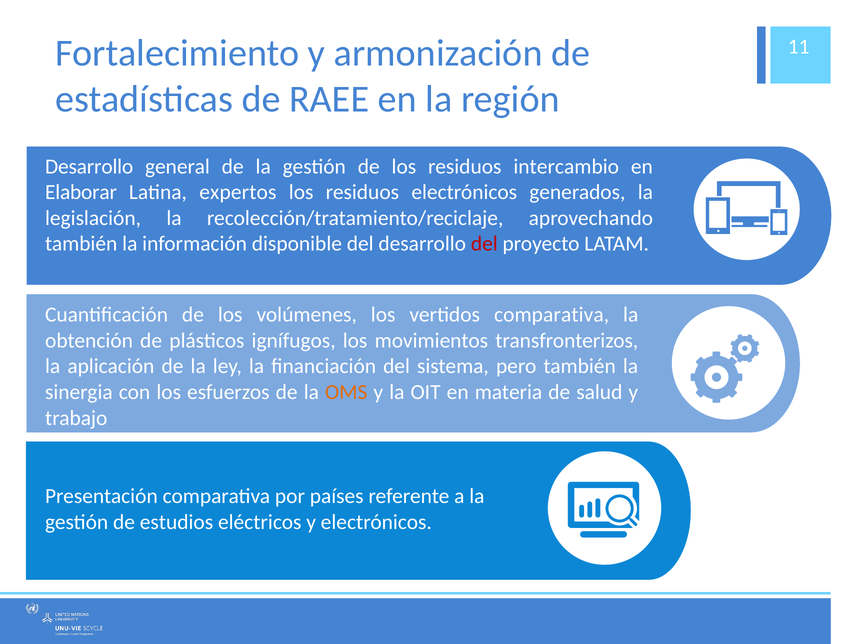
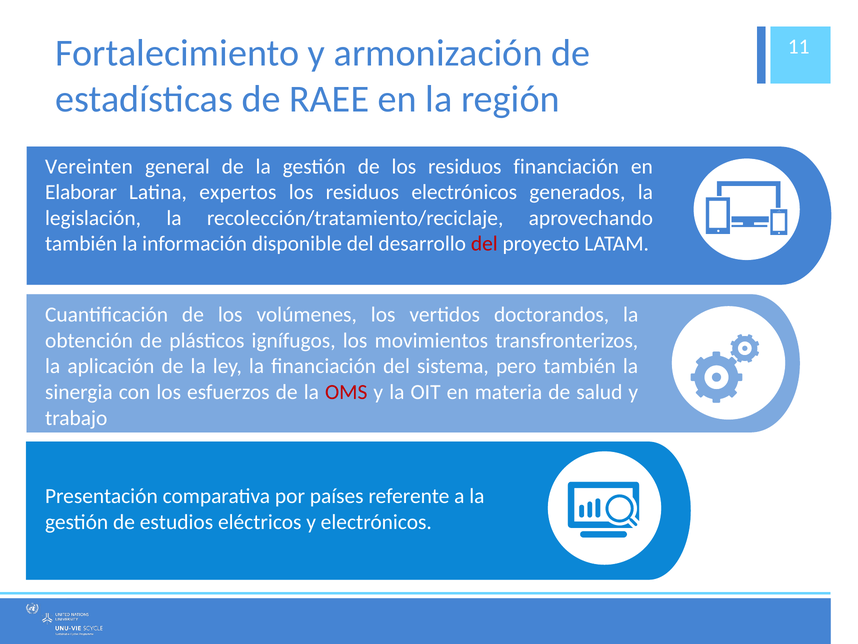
Desarrollo at (89, 166): Desarrollo -> Vereinten
residuos intercambio: intercambio -> financiación
vertidos comparativa: comparativa -> doctorandos
OMS colour: orange -> red
